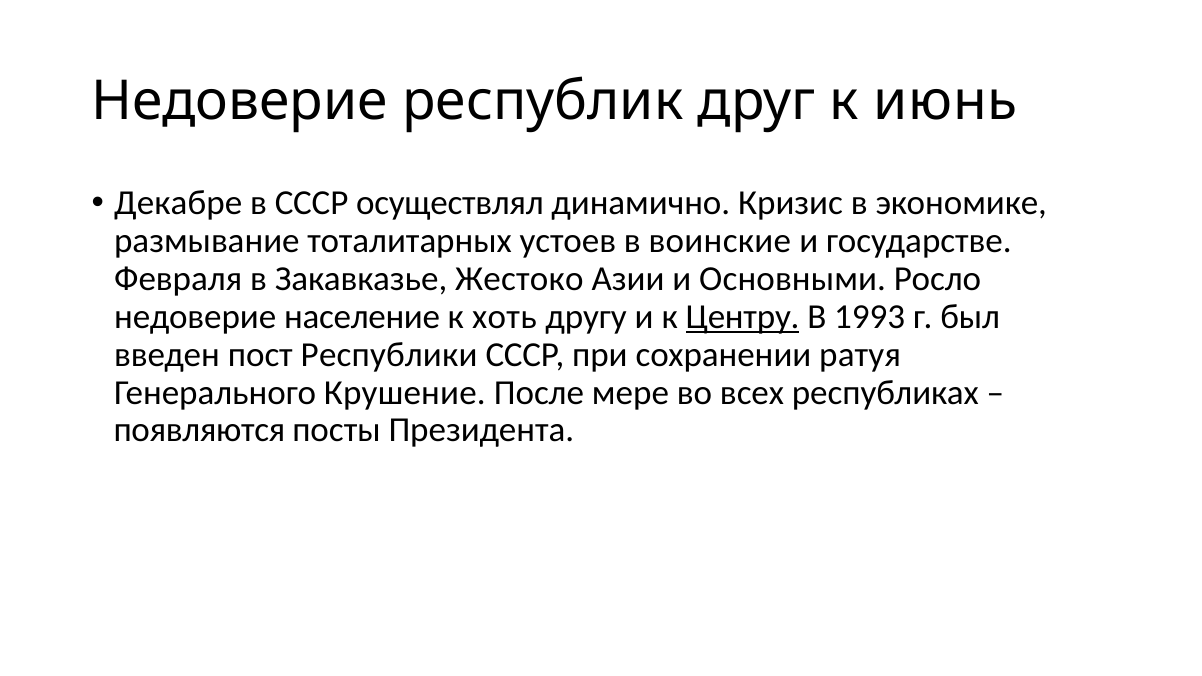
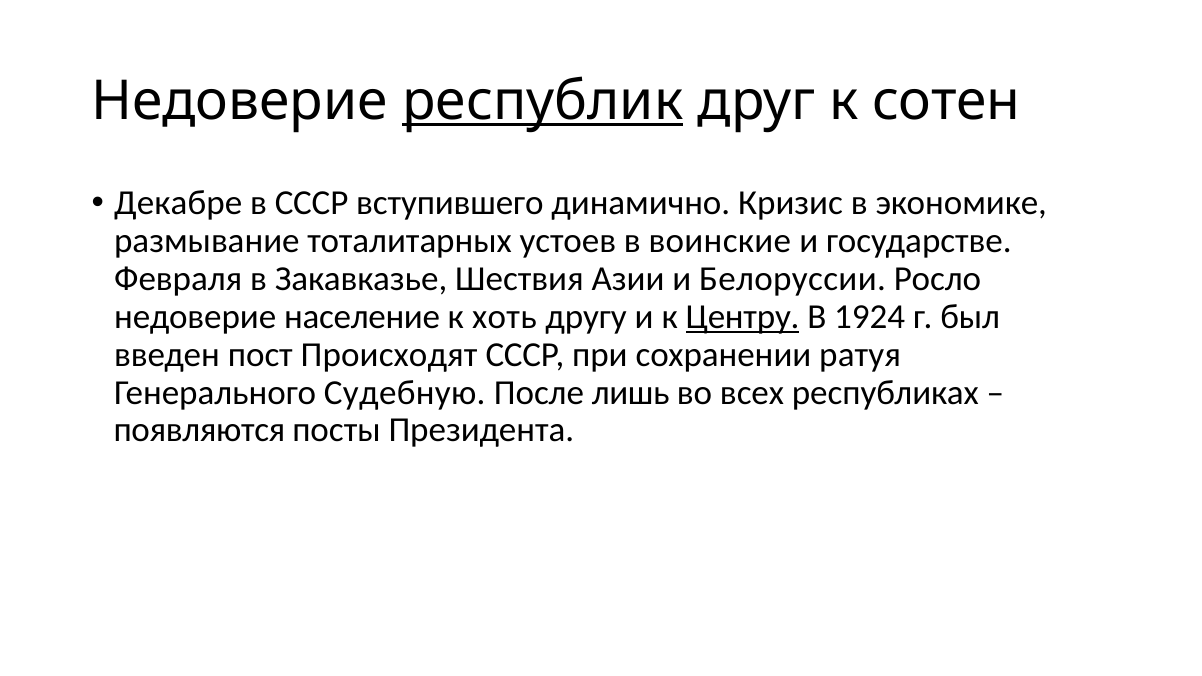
республик underline: none -> present
июнь: июнь -> сотен
осуществлял: осуществлял -> вступившего
Жестоко: Жестоко -> Шествия
Основными: Основными -> Белоруссии
1993: 1993 -> 1924
Республики: Республики -> Происходят
Крушение: Крушение -> Судебную
мере: мере -> лишь
